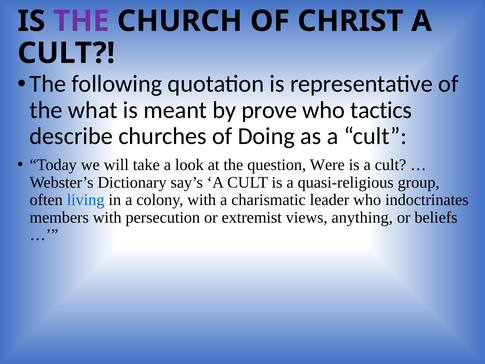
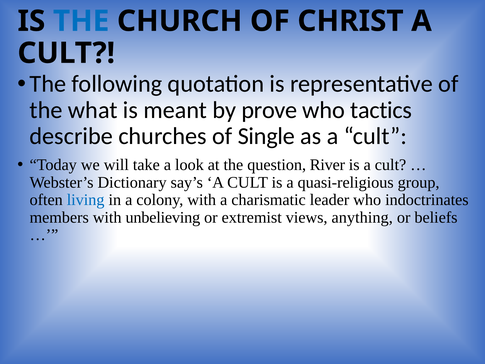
THE at (81, 21) colour: purple -> blue
Doing: Doing -> Single
Were: Were -> River
persecution: persecution -> unbelieving
